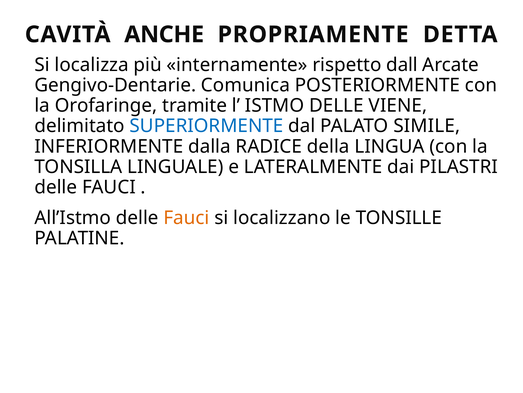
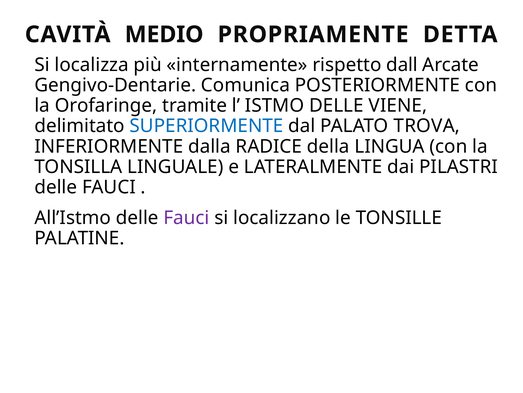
ANCHE: ANCHE -> MEDIO
SIMILE: SIMILE -> TROVA
Fauci at (187, 218) colour: orange -> purple
